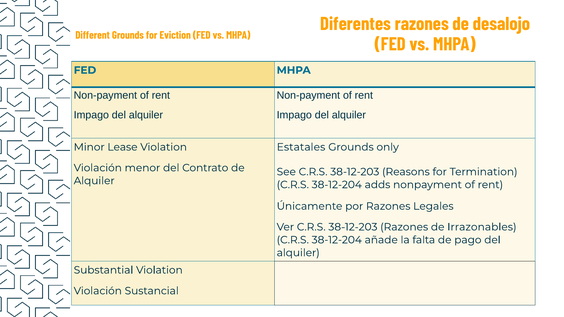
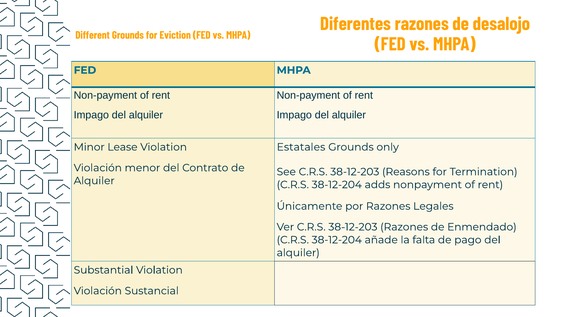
Irrazonables: Irrazonables -> Enmendado
